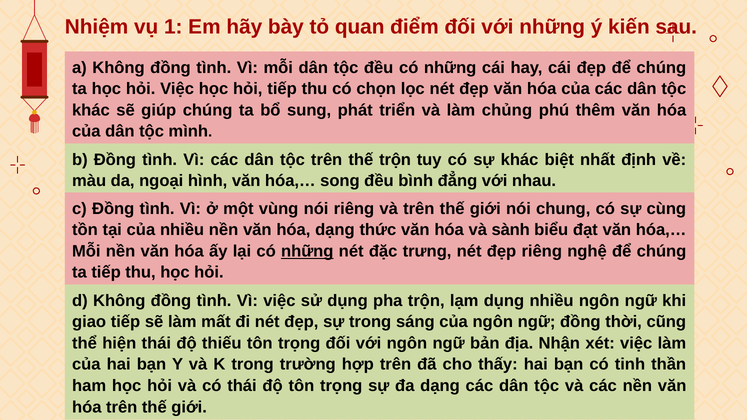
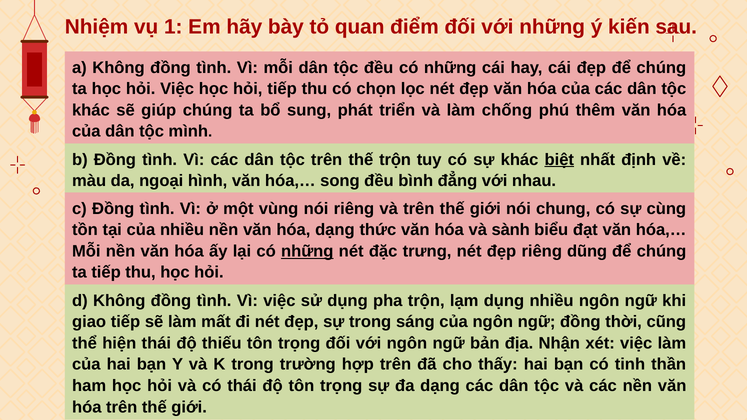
chủng: chủng -> chống
biệt underline: none -> present
nghệ: nghệ -> dũng
